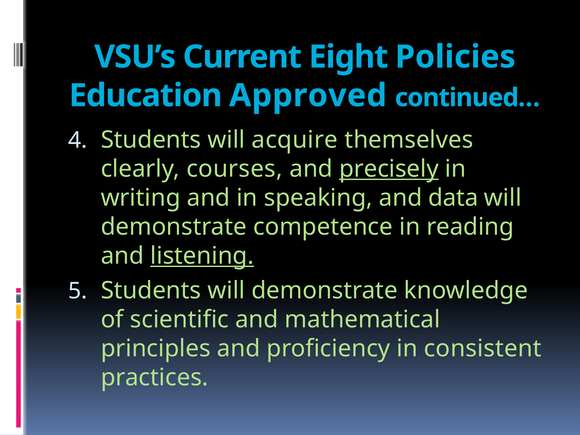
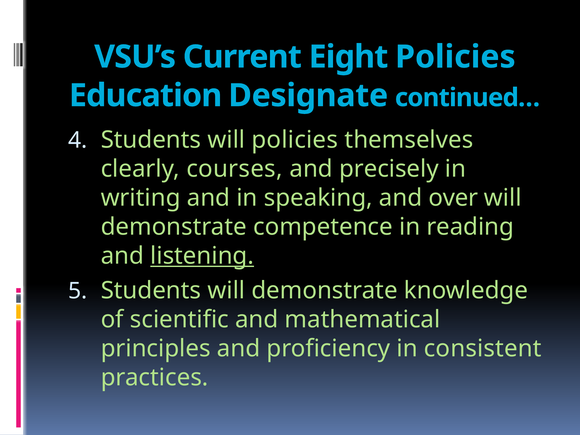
Approved: Approved -> Designate
will acquire: acquire -> policies
precisely underline: present -> none
data: data -> over
